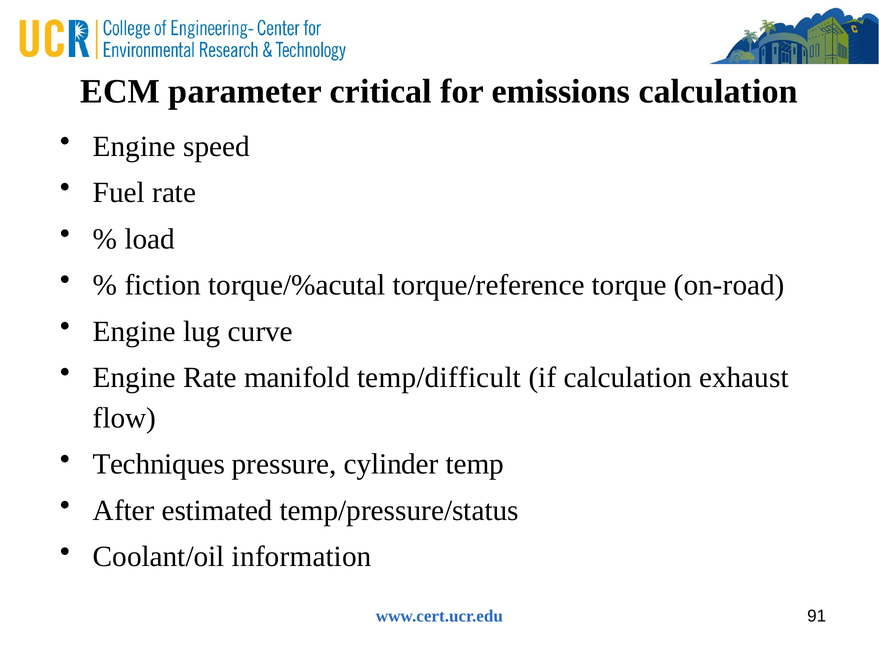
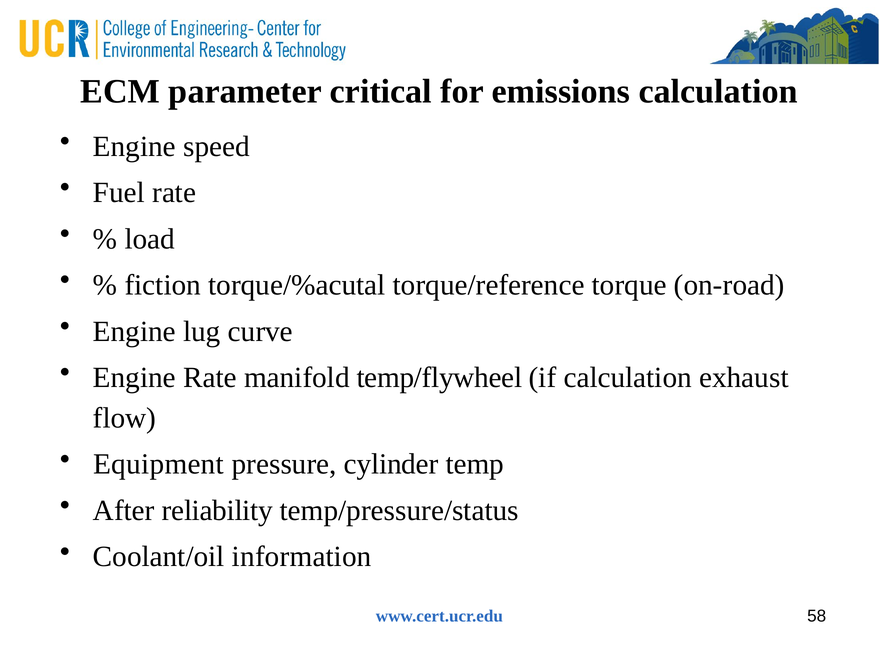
temp/difficult: temp/difficult -> temp/flywheel
Techniques: Techniques -> Equipment
estimated: estimated -> reliability
91: 91 -> 58
